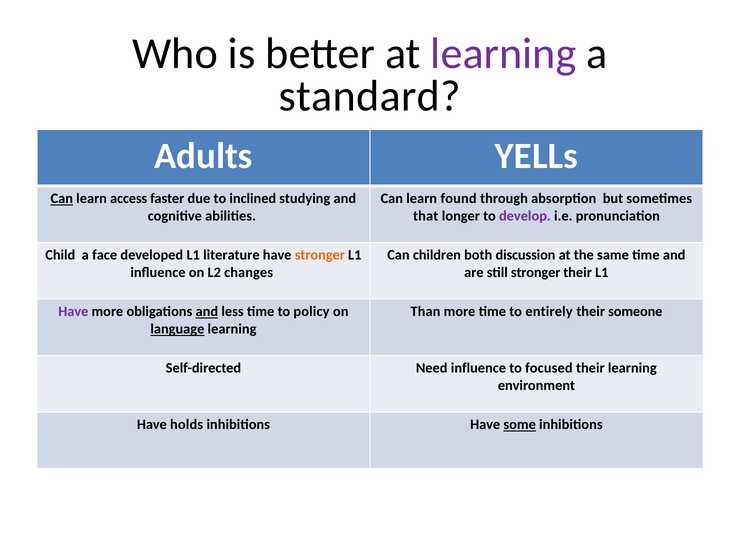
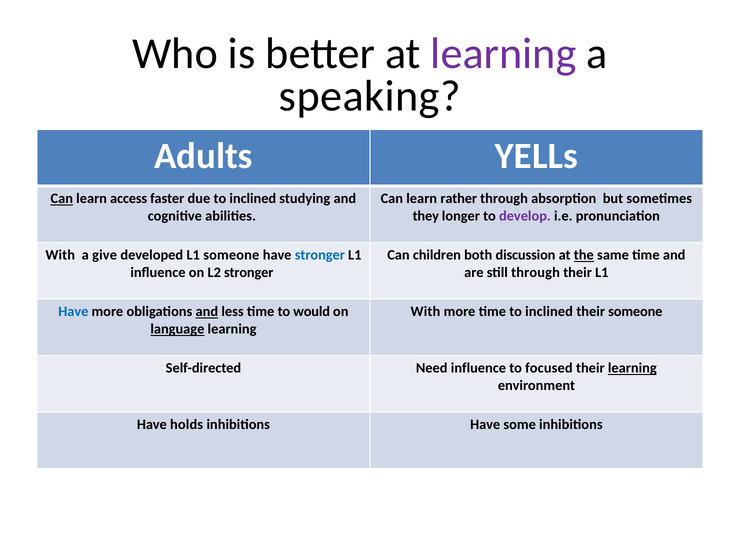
standard: standard -> speaking
found: found -> rather
that: that -> they
Child at (60, 255): Child -> With
face: face -> give
L1 literature: literature -> someone
stronger at (320, 255) colour: orange -> blue
the underline: none -> present
L2 changes: changes -> stronger
still stronger: stronger -> through
Have at (73, 312) colour: purple -> blue
policy: policy -> would
Than at (425, 312): Than -> With
time to entirely: entirely -> inclined
learning at (632, 368) underline: none -> present
some underline: present -> none
